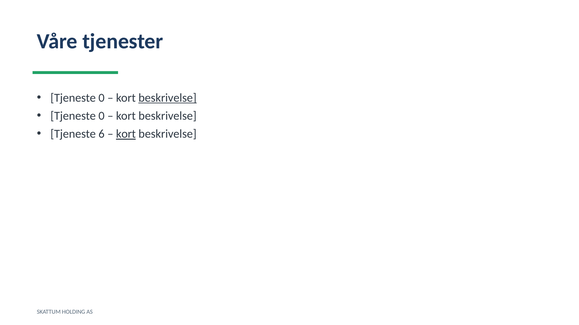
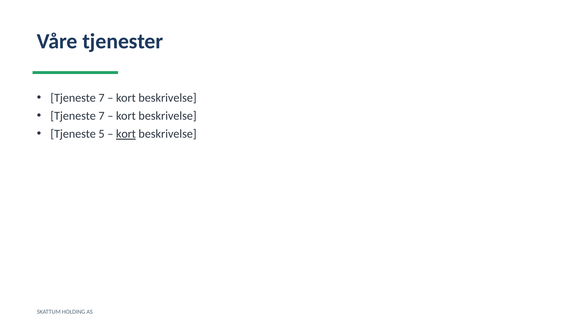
0 at (102, 98): 0 -> 7
beskrivelse at (168, 98) underline: present -> none
0 at (102, 116): 0 -> 7
6: 6 -> 5
